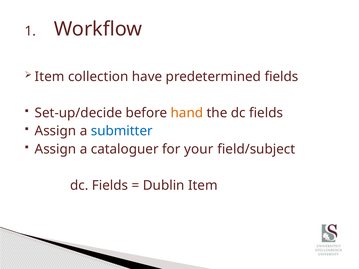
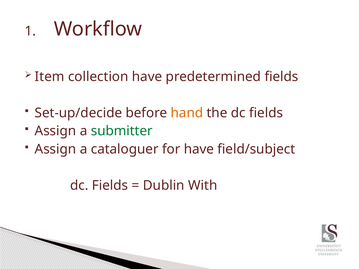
submitter colour: blue -> green
for your: your -> have
Dublin Item: Item -> With
